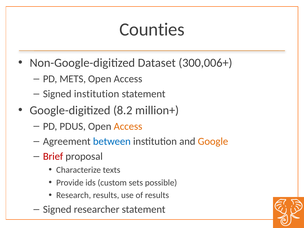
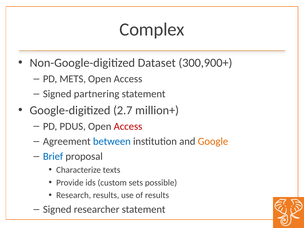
Counties: Counties -> Complex
300,006+: 300,006+ -> 300,900+
Signed institution: institution -> partnering
8.2: 8.2 -> 2.7
Access at (128, 126) colour: orange -> red
Brief colour: red -> blue
